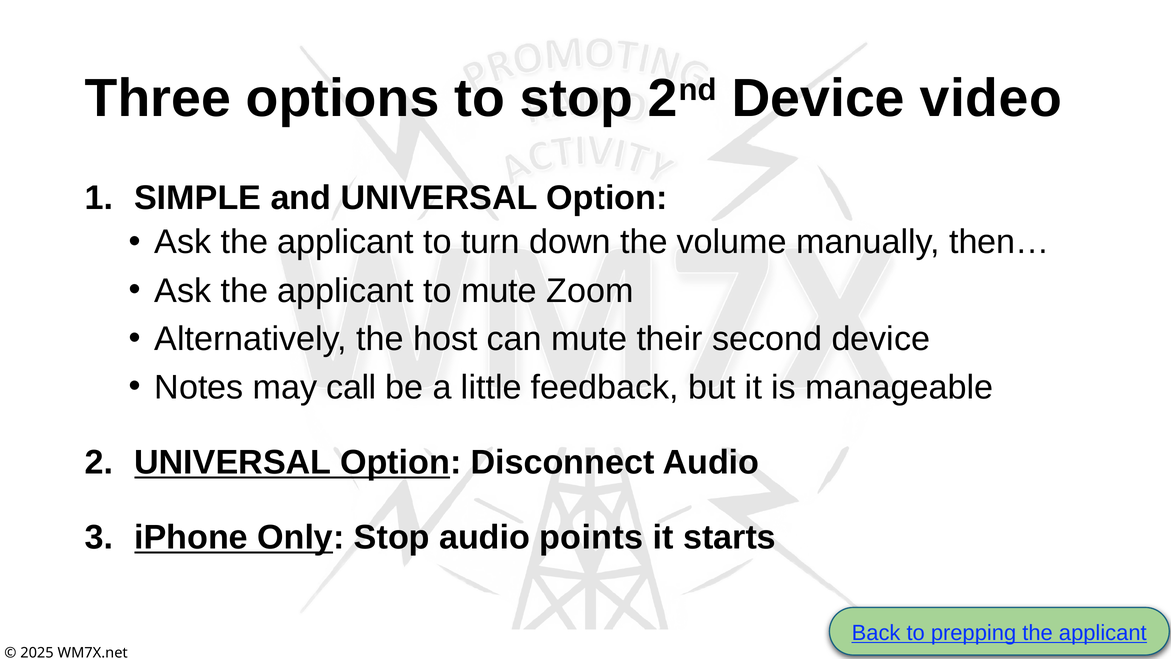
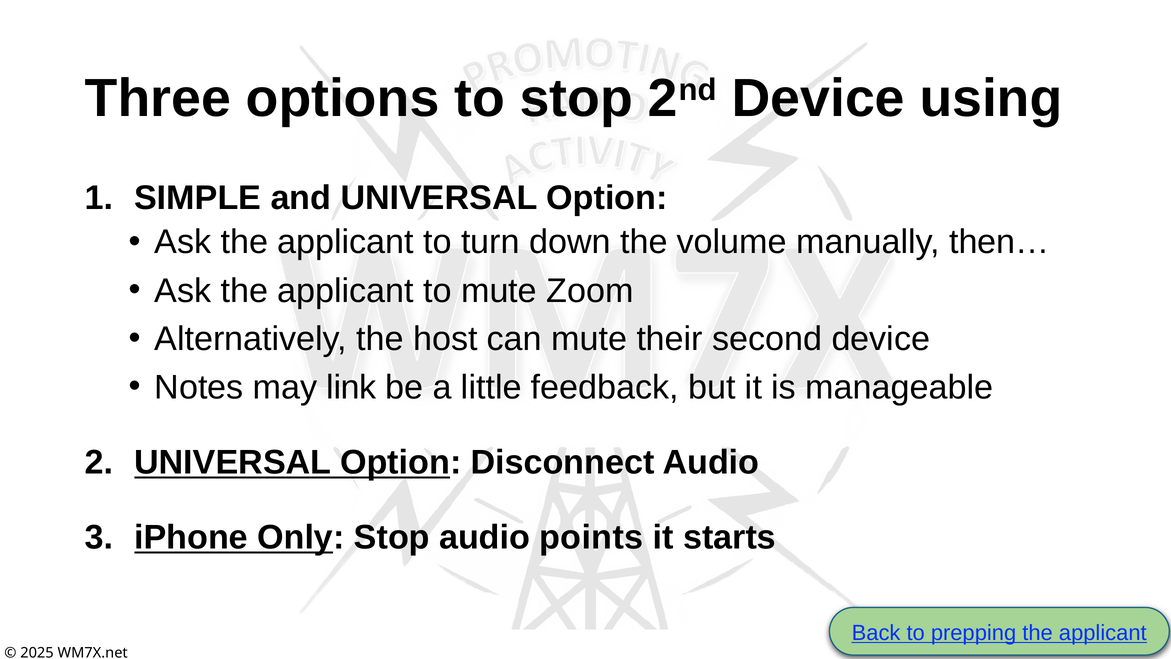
video: video -> using
call: call -> link
